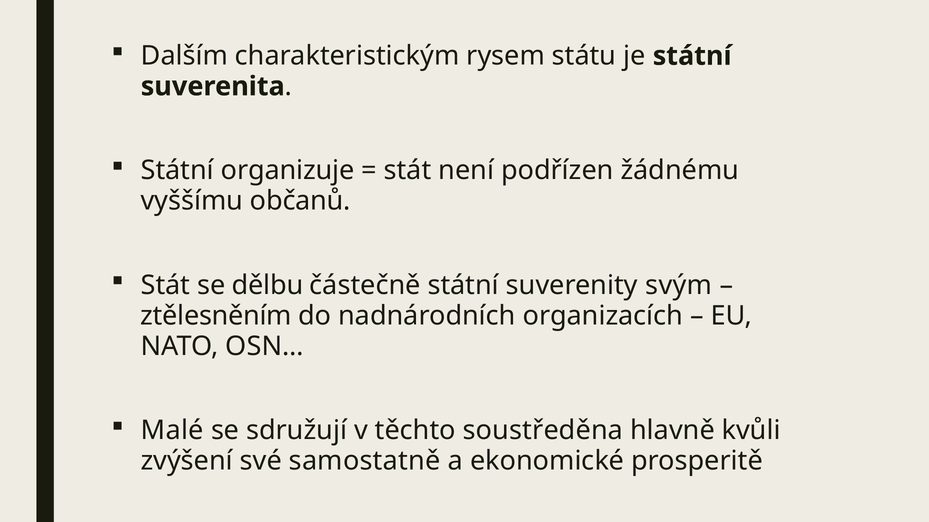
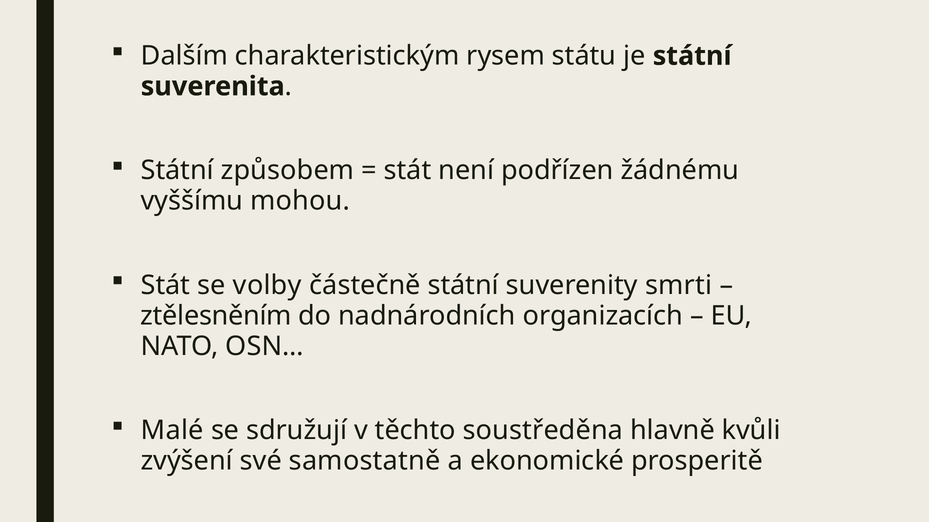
organizuje: organizuje -> způsobem
občanů: občanů -> mohou
dělbu: dělbu -> volby
svým: svým -> smrti
